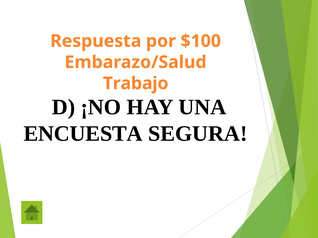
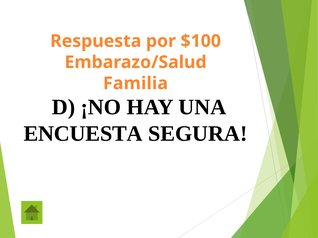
Trabajo: Trabajo -> Familia
